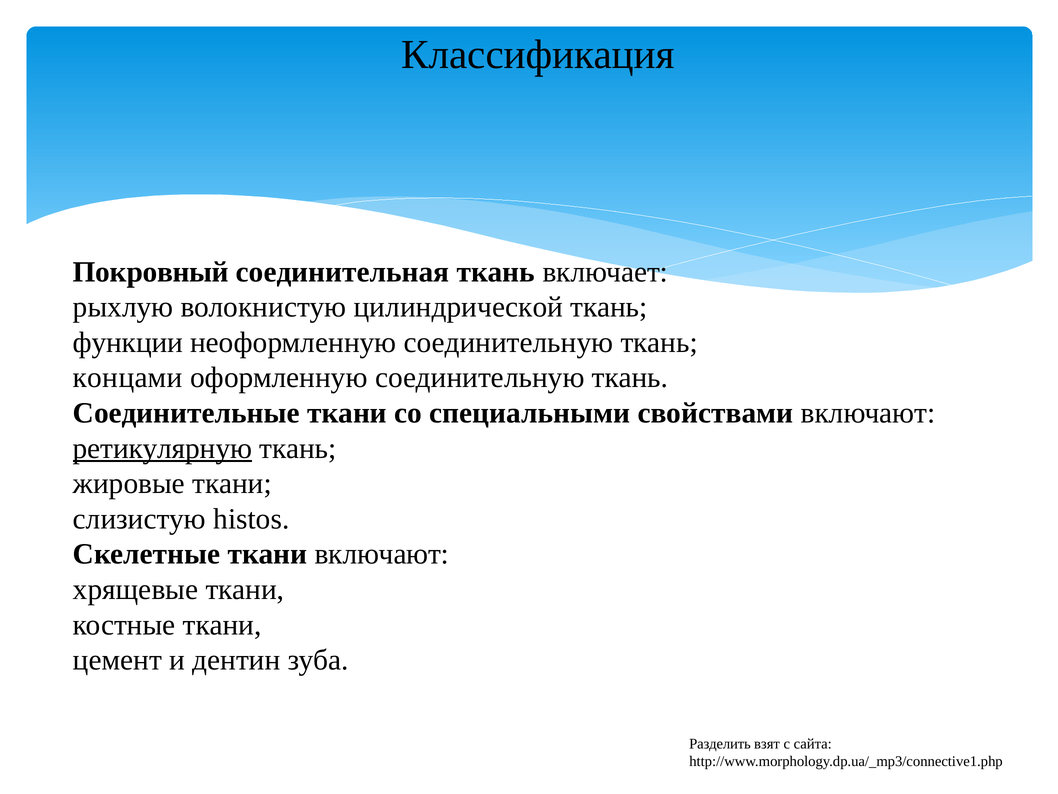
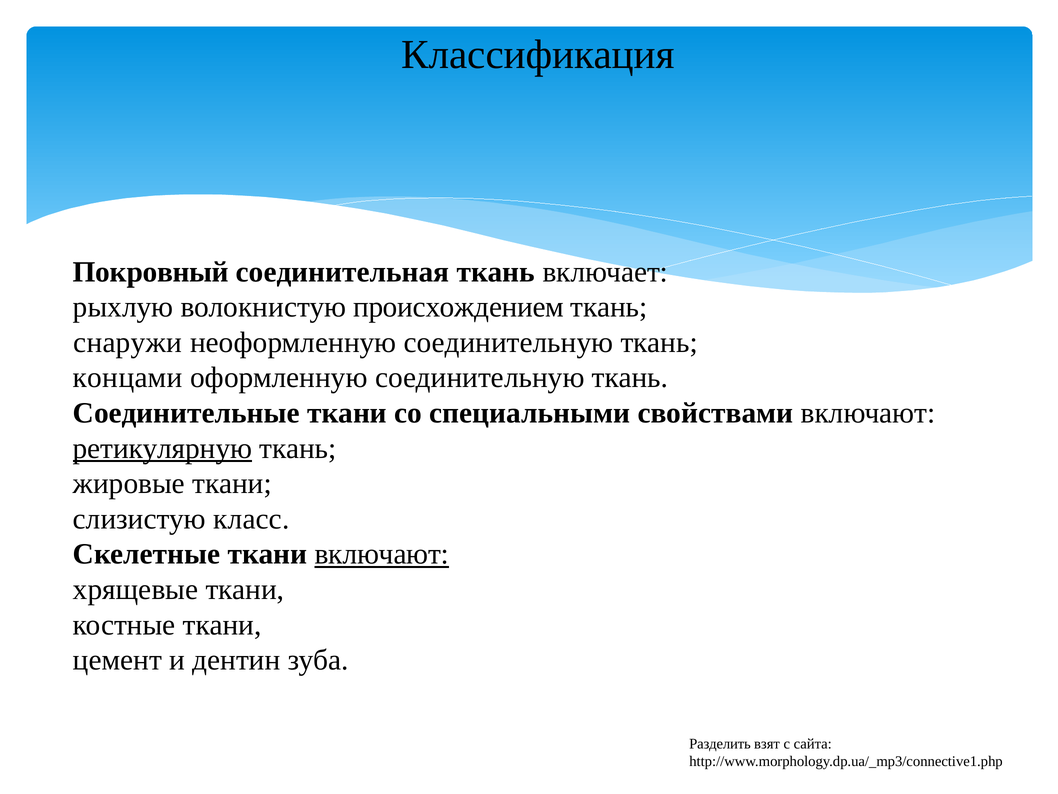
цилиндрической: цилиндрической -> происхождением
функции: функции -> снаружи
histos: histos -> класс
включают at (382, 554) underline: none -> present
